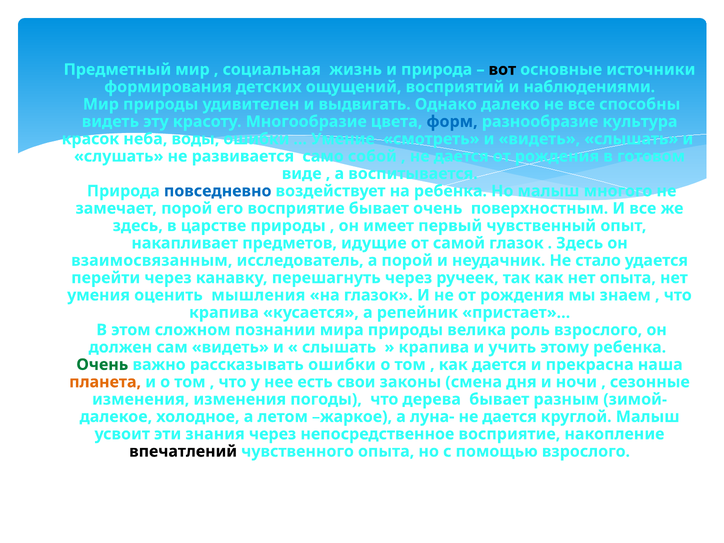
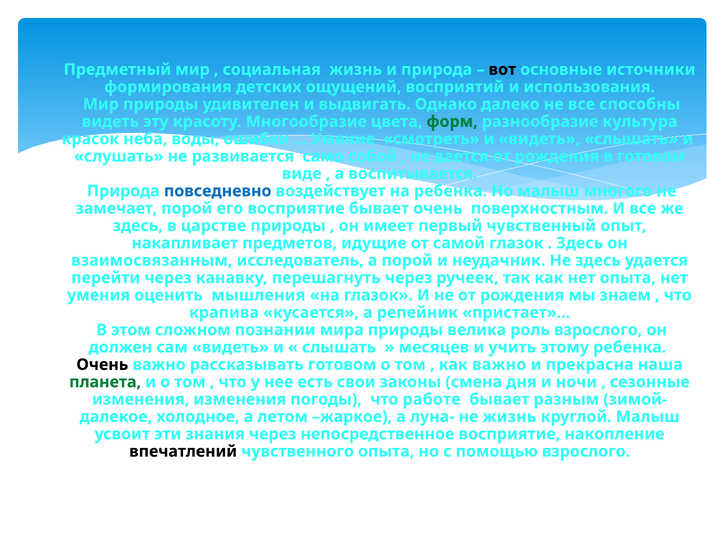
наблюдениями: наблюдениями -> использования
форм colour: blue -> green
Не стало: стало -> здесь
крапива at (434, 347): крапива -> месяцев
Очень at (102, 365) colour: green -> black
рассказывать ошибки: ошибки -> готовом
как дается: дается -> важно
планета colour: orange -> green
дерева: дерева -> работе
луна- не дается: дается -> жизнь
